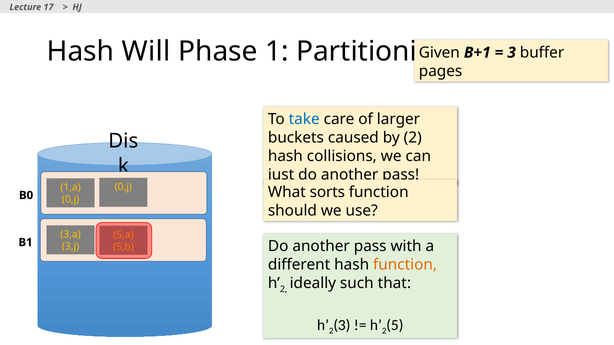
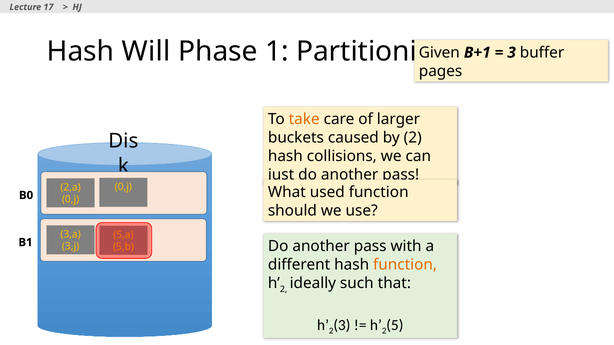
take colour: blue -> orange
1,a: 1,a -> 2,a
sorts: sorts -> used
